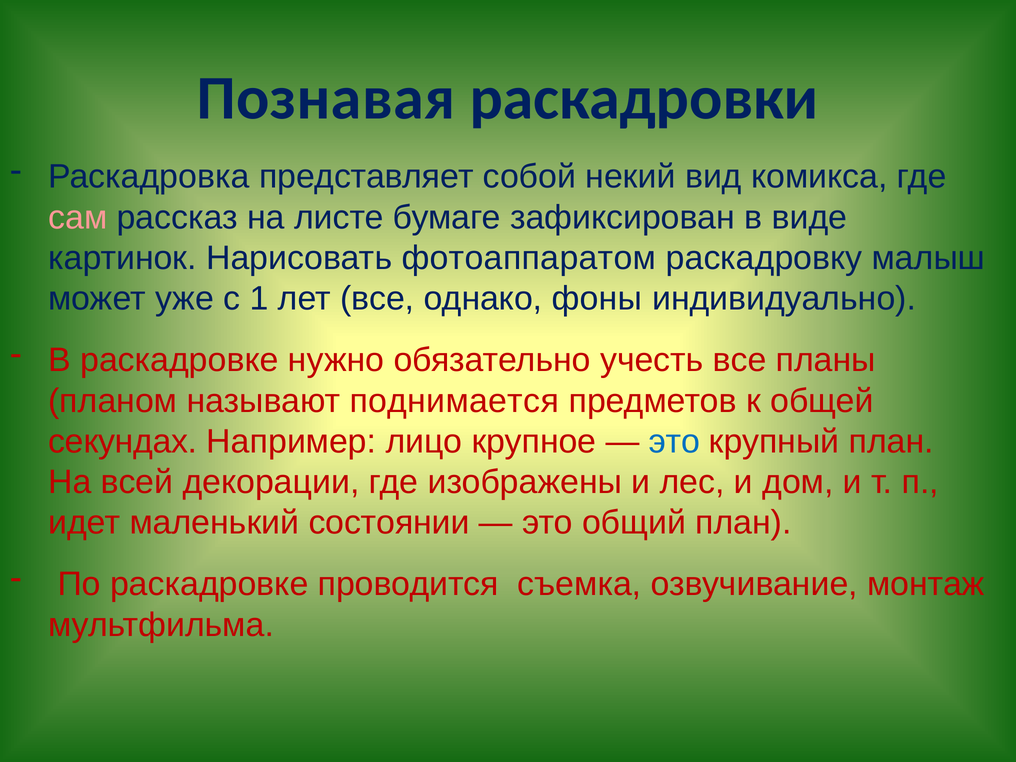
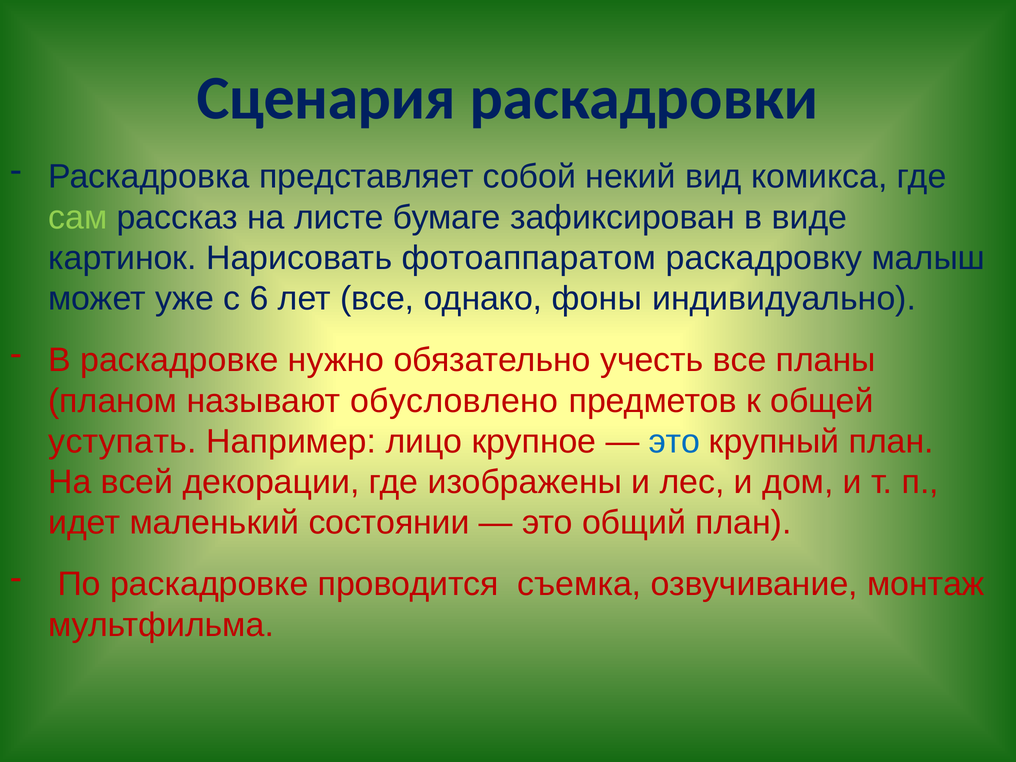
Познавая: Познавая -> Сценария
сам colour: pink -> light green
1: 1 -> 6
поднимается: поднимается -> обусловлено
секундах: секундах -> уступать
